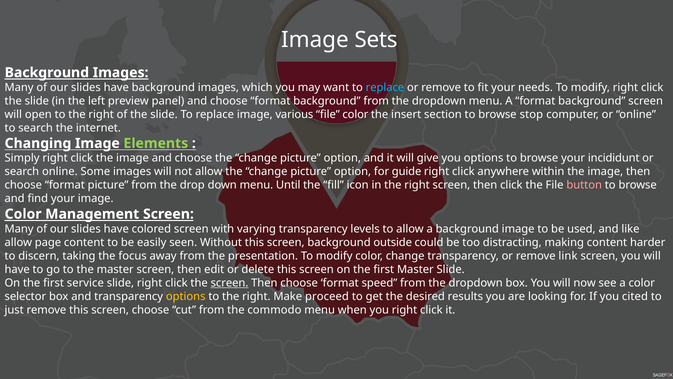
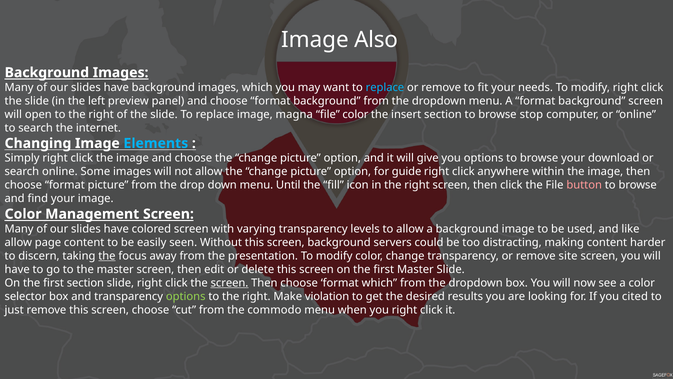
Sets: Sets -> Also
various: various -> magna
Elements colour: light green -> light blue
incididunt: incididunt -> download
outside: outside -> servers
the at (107, 256) underline: none -> present
link: link -> site
first service: service -> section
format speed: speed -> which
options at (186, 296) colour: yellow -> light green
proceed: proceed -> violation
